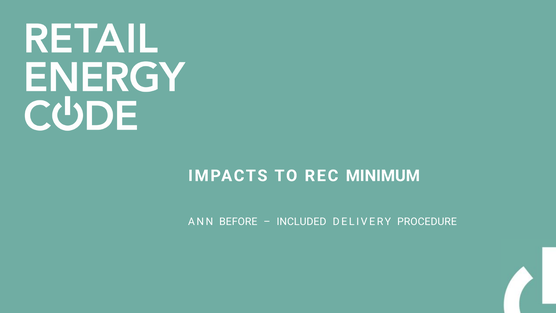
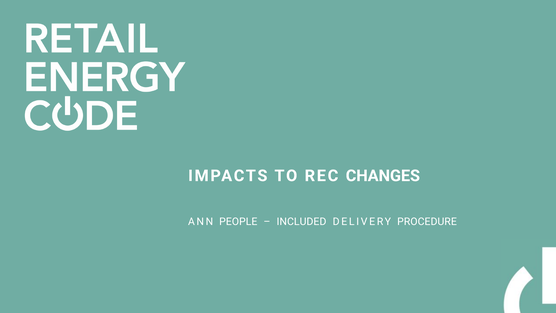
MINIMUM: MINIMUM -> CHANGES
BEFORE: BEFORE -> PEOPLE
